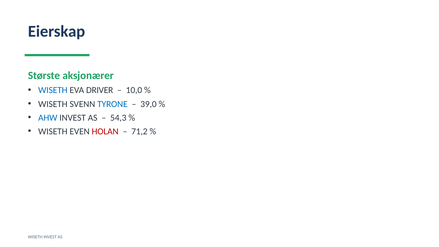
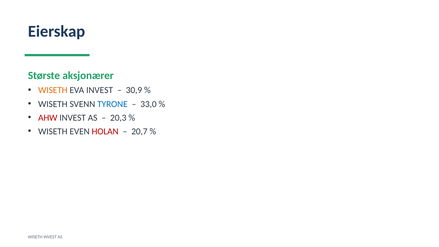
WISETH at (53, 90) colour: blue -> orange
EVA DRIVER: DRIVER -> INVEST
10,0: 10,0 -> 30,9
39,0: 39,0 -> 33,0
AHW colour: blue -> red
54,3: 54,3 -> 20,3
71,2: 71,2 -> 20,7
